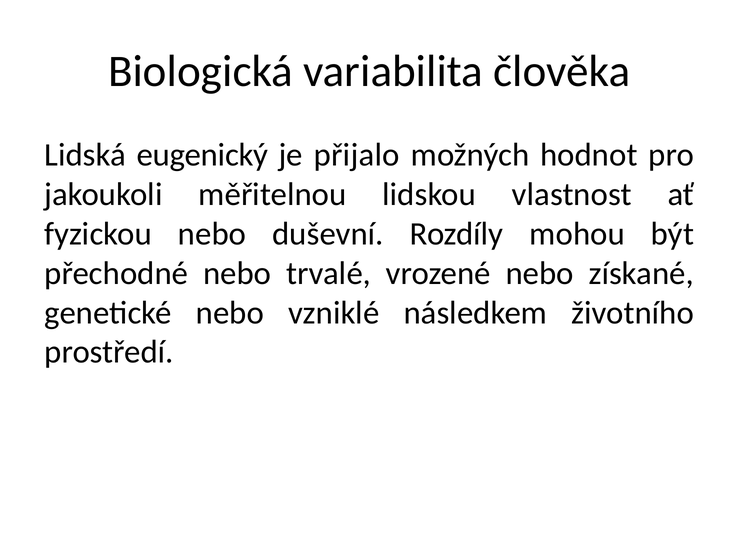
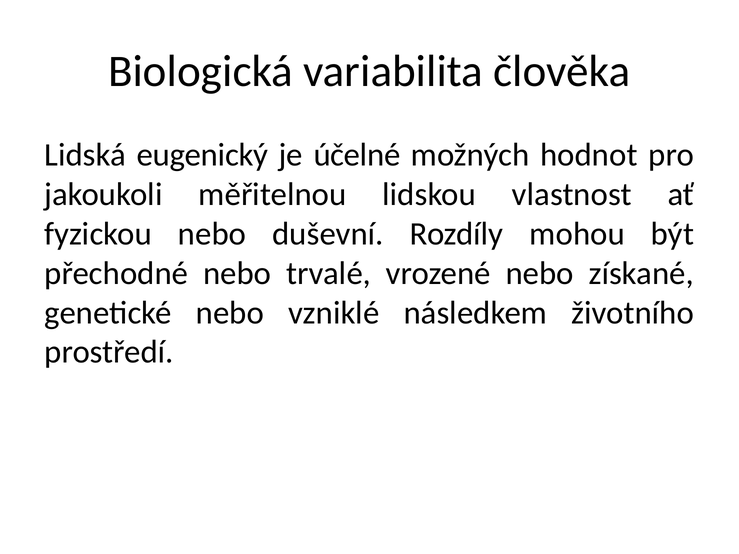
přijalo: přijalo -> účelné
